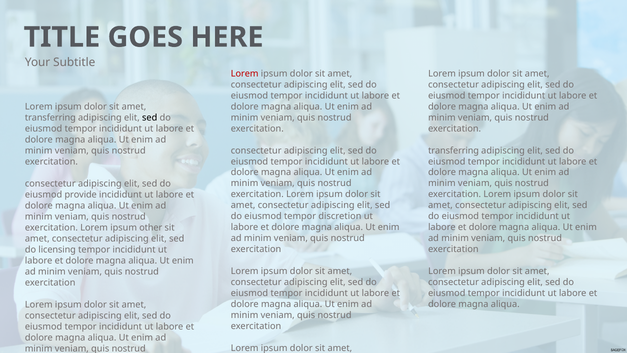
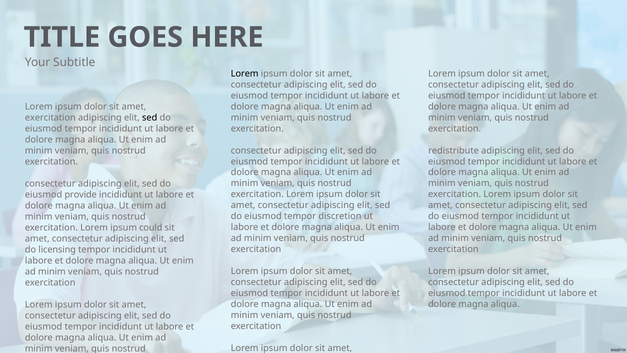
Lorem at (245, 74) colour: red -> black
transferring at (50, 118): transferring -> exercitation
transferring at (454, 150): transferring -> redistribute
other: other -> could
